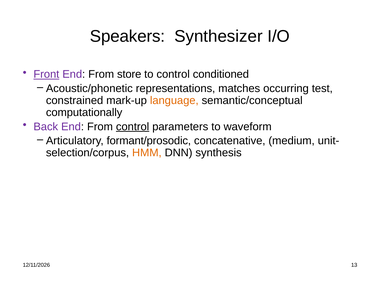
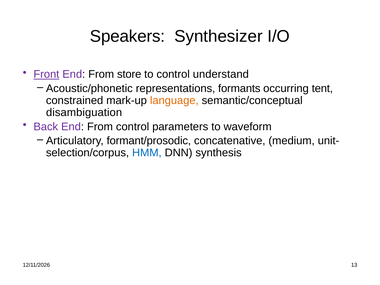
conditioned: conditioned -> understand
matches: matches -> formants
test: test -> tent
computationally: computationally -> disambiguation
control at (133, 127) underline: present -> none
HMM colour: orange -> blue
